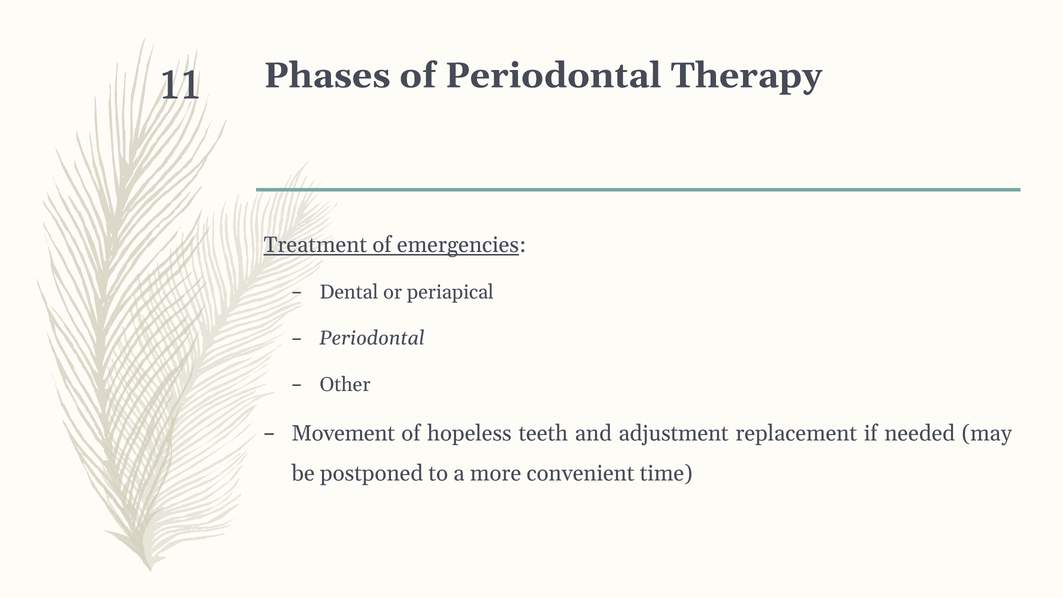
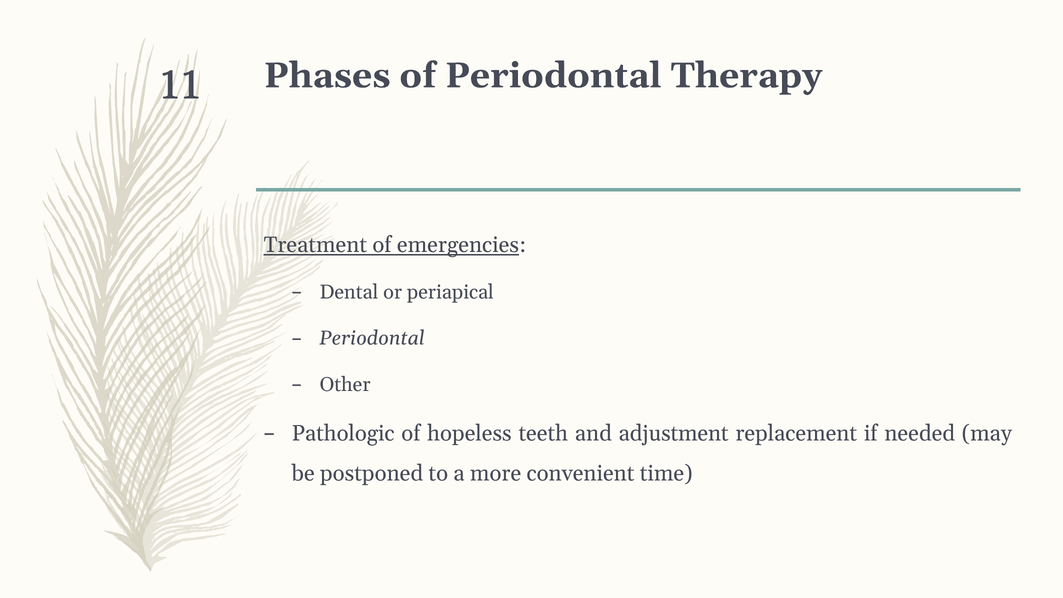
Movement: Movement -> Pathologic
